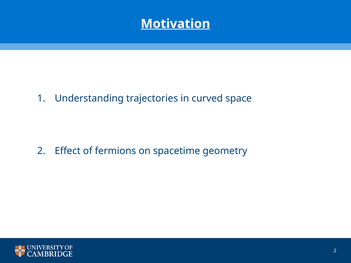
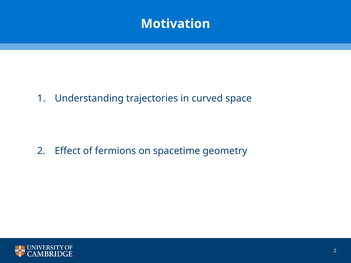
Motivation underline: present -> none
